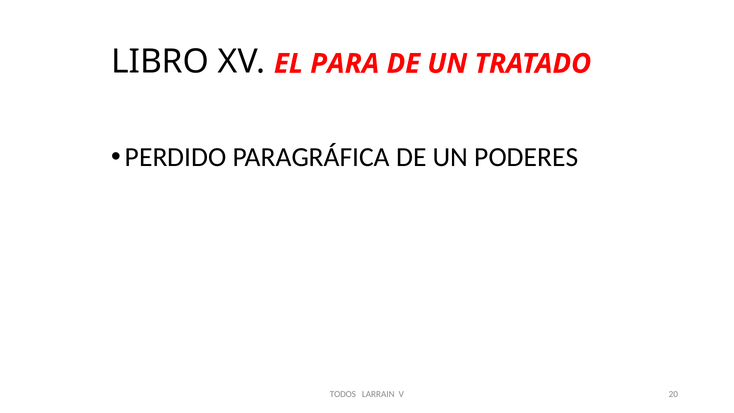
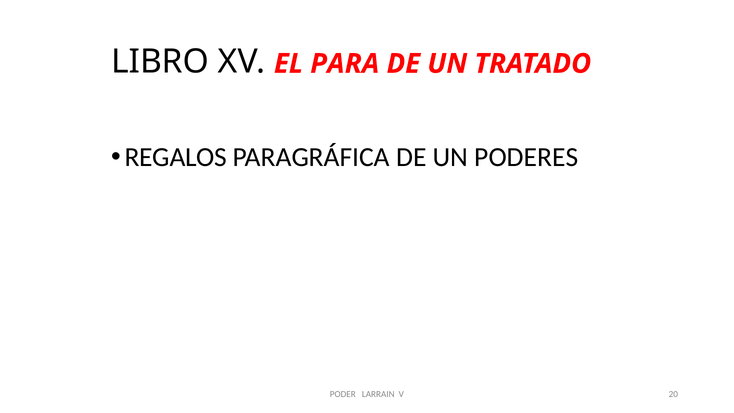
PERDIDO: PERDIDO -> REGALOS
TODOS: TODOS -> PODER
